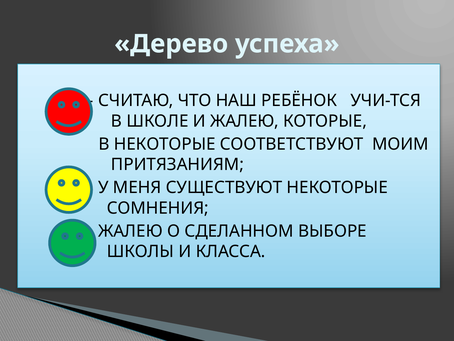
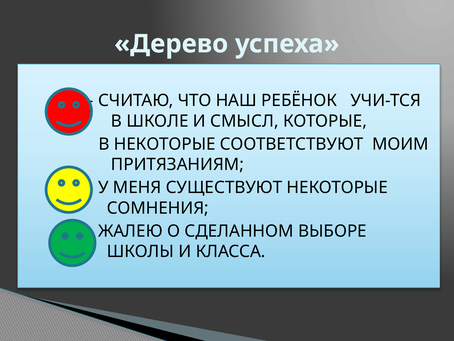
И ЖАЛЕЮ: ЖАЛЕЮ -> СМЫСЛ
